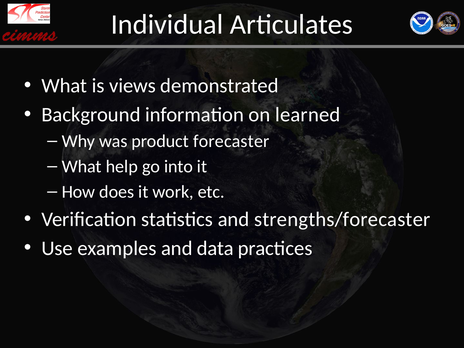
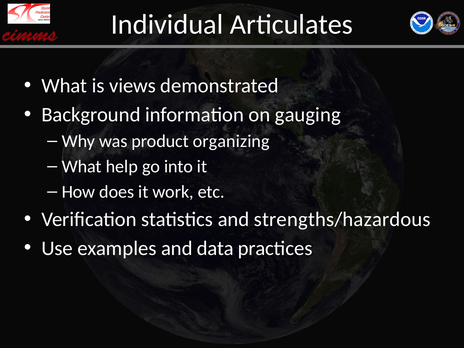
learned: learned -> gauging
forecaster: forecaster -> organizing
strengths/forecaster: strengths/forecaster -> strengths/hazardous
